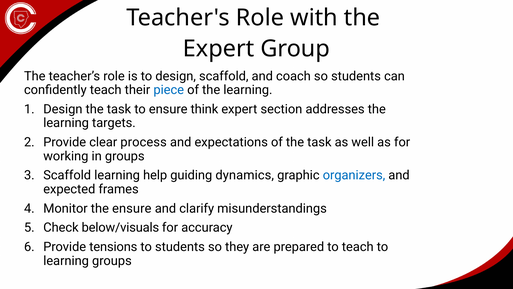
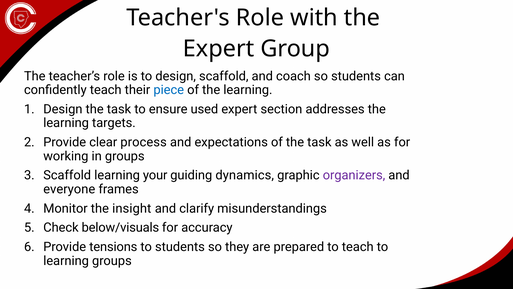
think: think -> used
help: help -> your
organizers colour: blue -> purple
expected: expected -> everyone
the ensure: ensure -> insight
